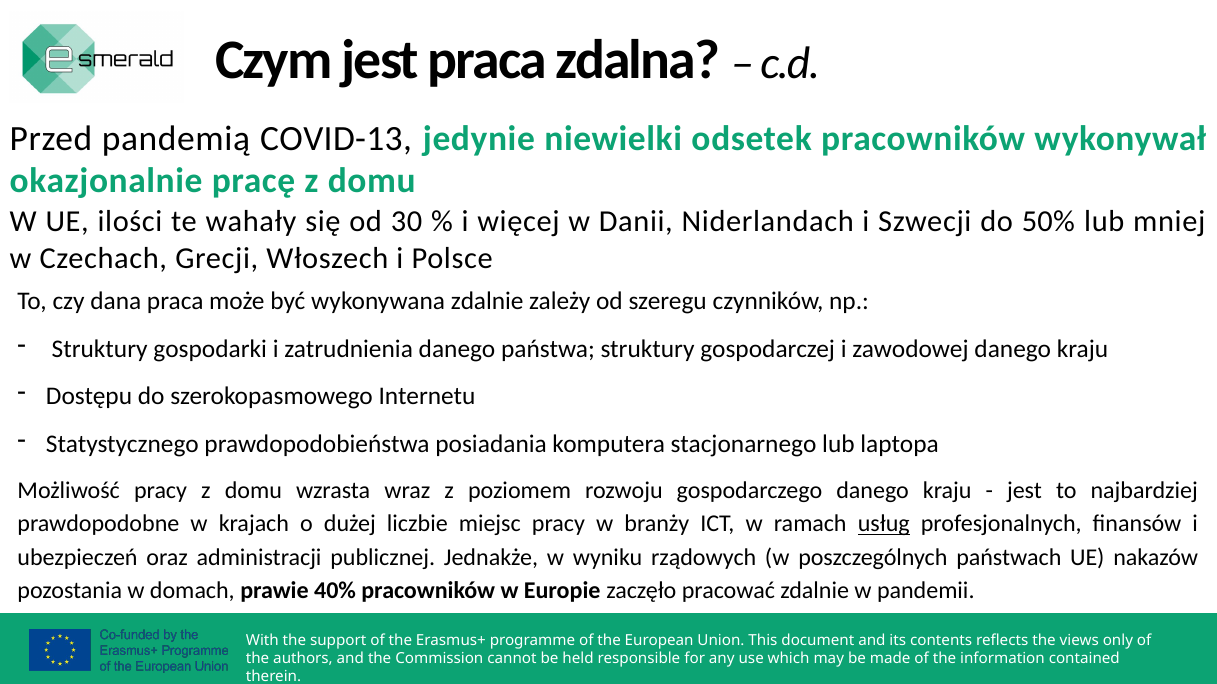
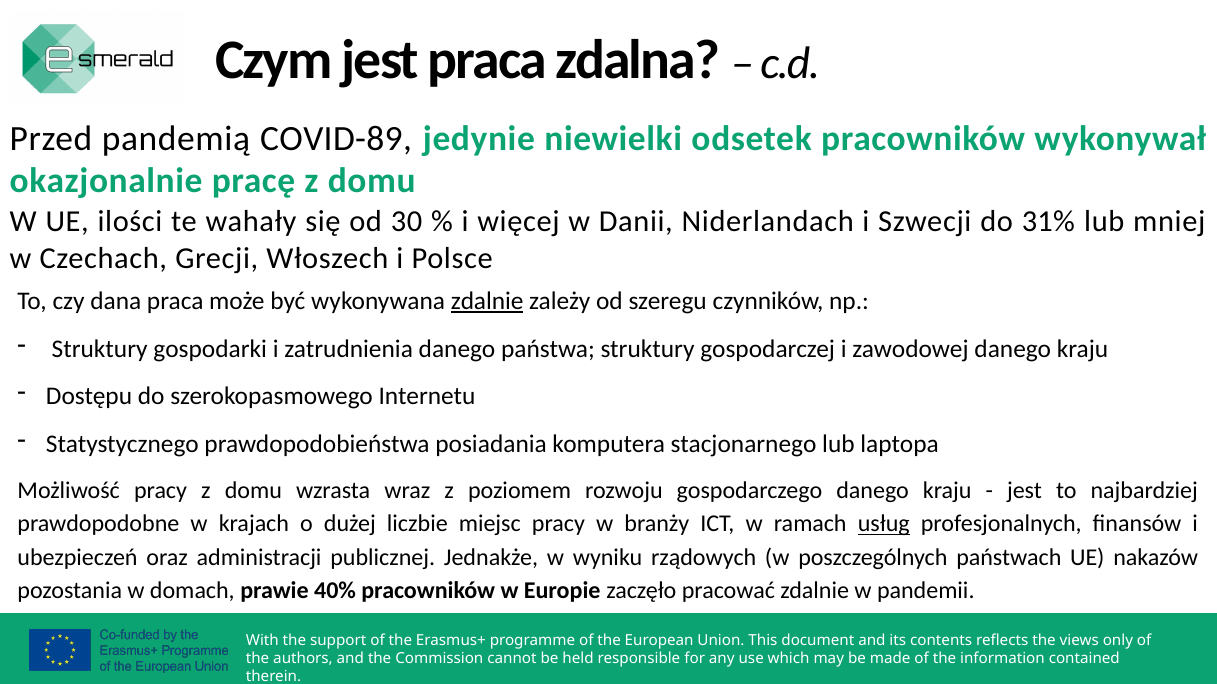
COVID-13: COVID-13 -> COVID-89
50%: 50% -> 31%
zdalnie at (487, 302) underline: none -> present
